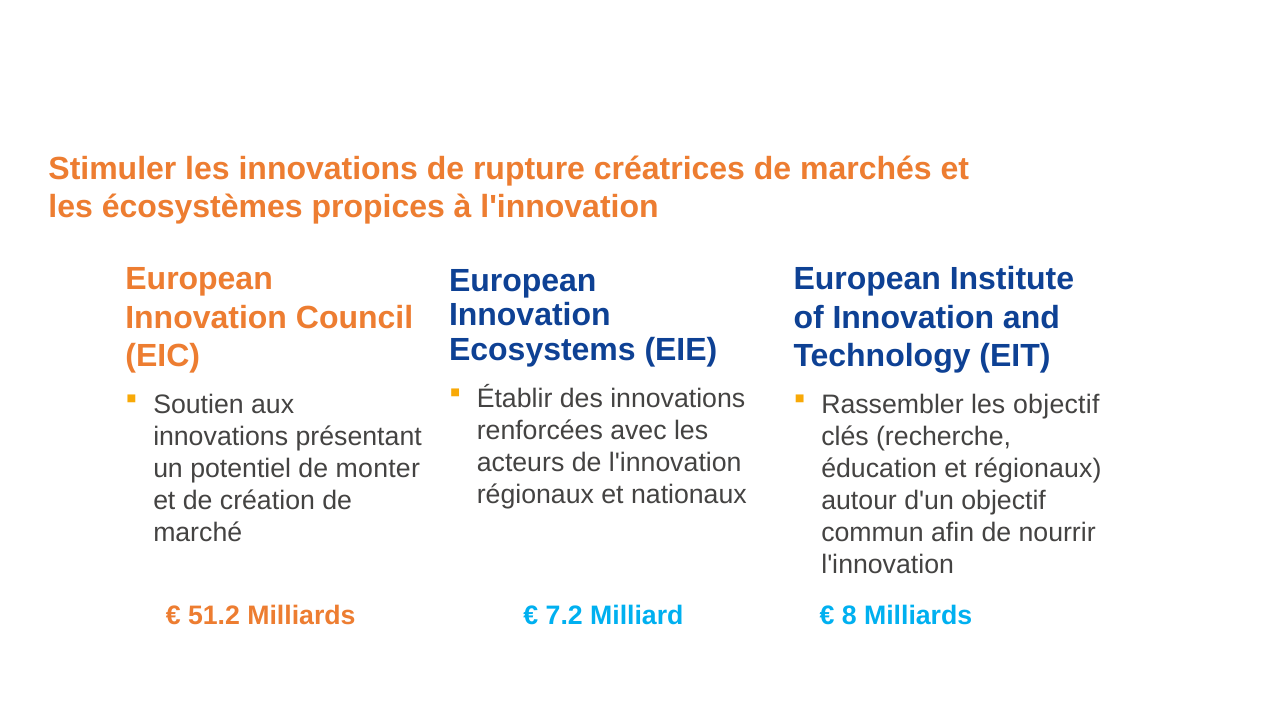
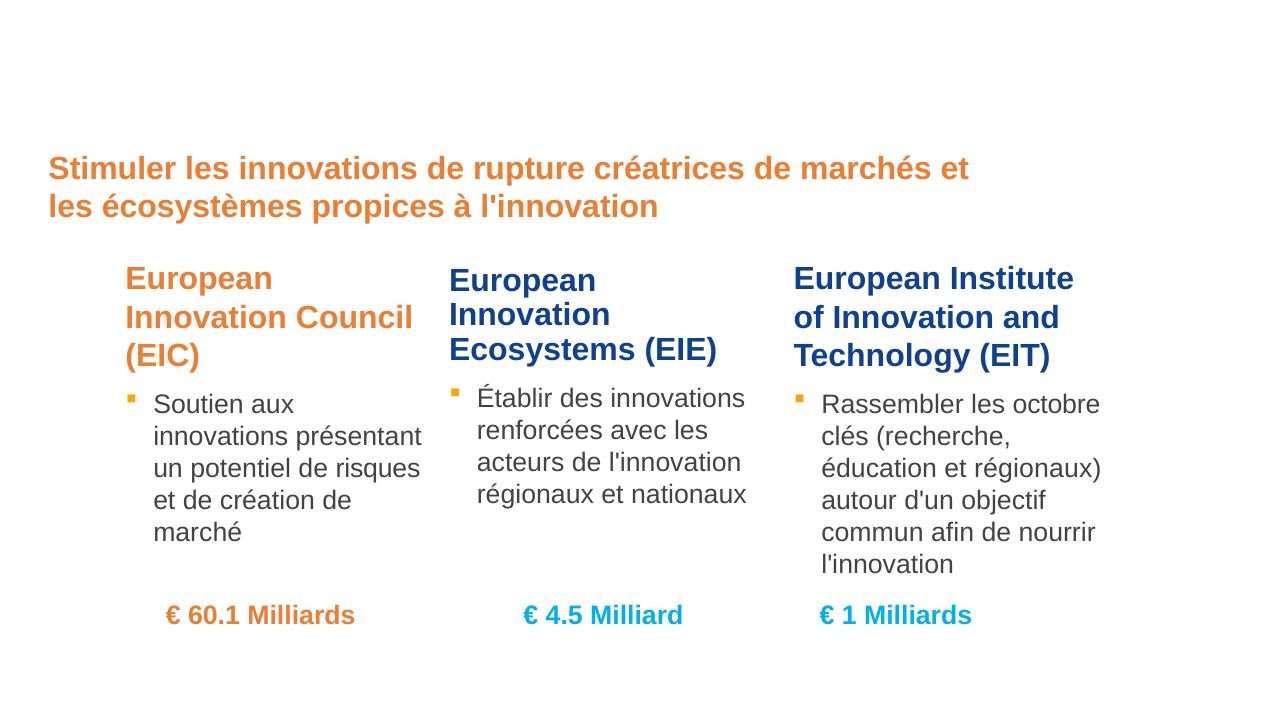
les objectif: objectif -> octobre
monter: monter -> risques
51.2: 51.2 -> 60.1
7.2: 7.2 -> 4.5
8: 8 -> 1
